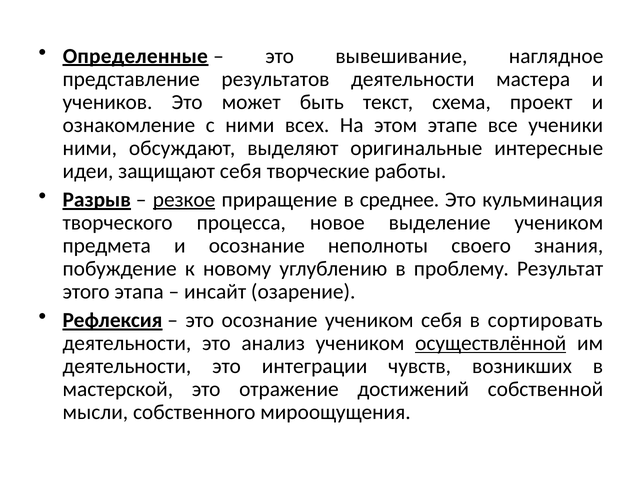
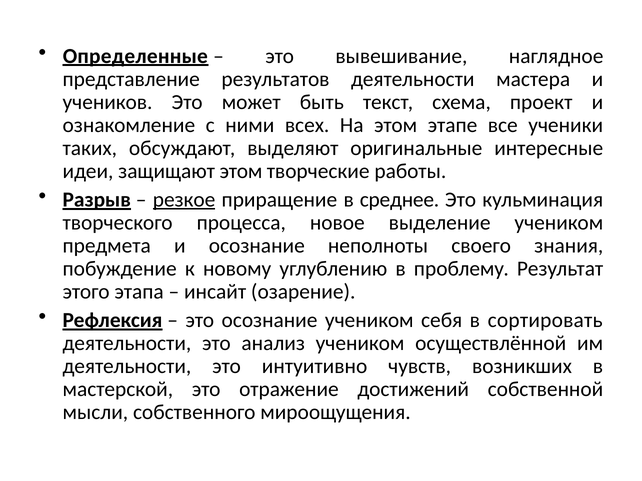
ними at (90, 148): ними -> таких
защищают себя: себя -> этом
осуществлённой underline: present -> none
интеграции: интеграции -> интуитивно
